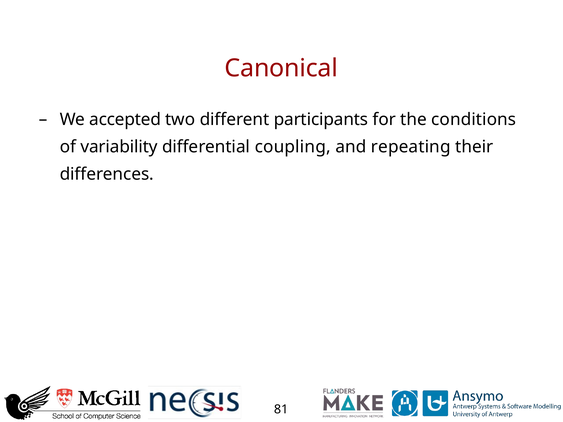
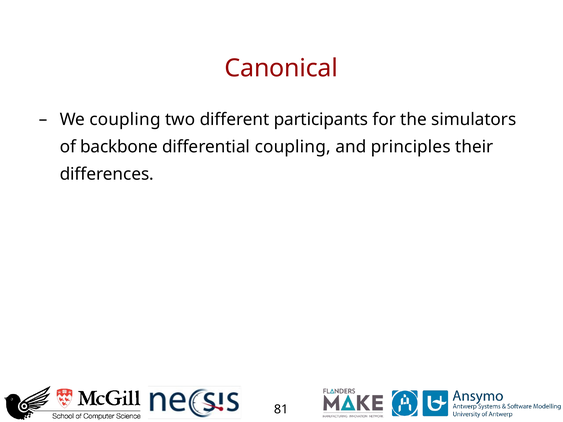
We accepted: accepted -> coupling
conditions: conditions -> simulators
variability: variability -> backbone
repeating: repeating -> principles
